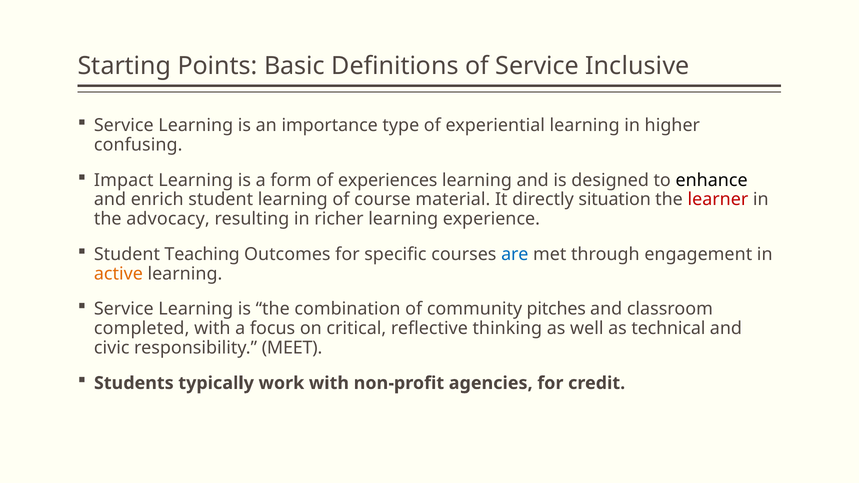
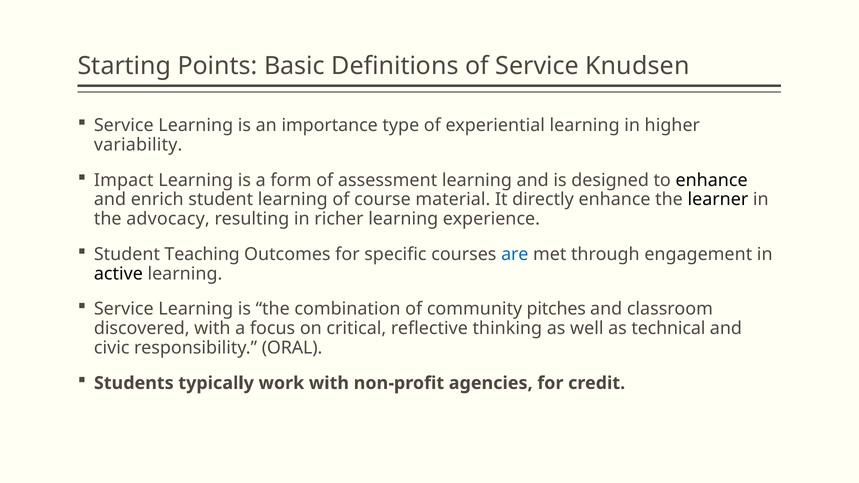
Inclusive: Inclusive -> Knudsen
confusing: confusing -> variability
experiences: experiences -> assessment
directly situation: situation -> enhance
learner colour: red -> black
active colour: orange -> black
completed: completed -> discovered
MEET: MEET -> ORAL
